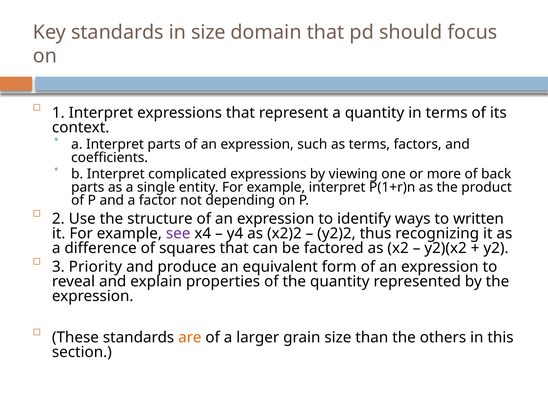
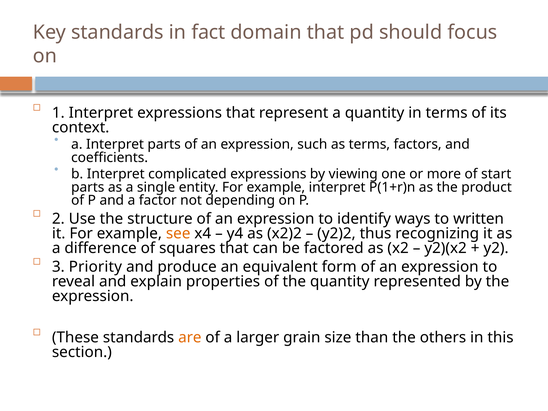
in size: size -> fact
back: back -> start
see colour: purple -> orange
